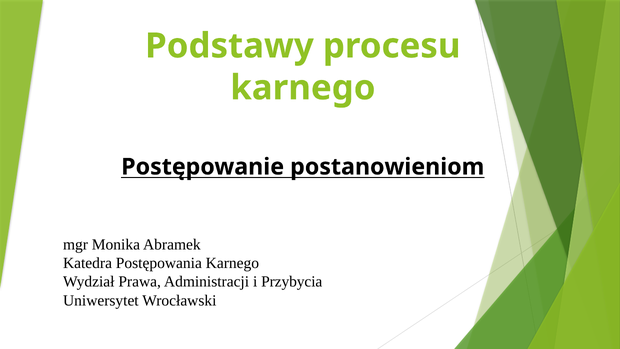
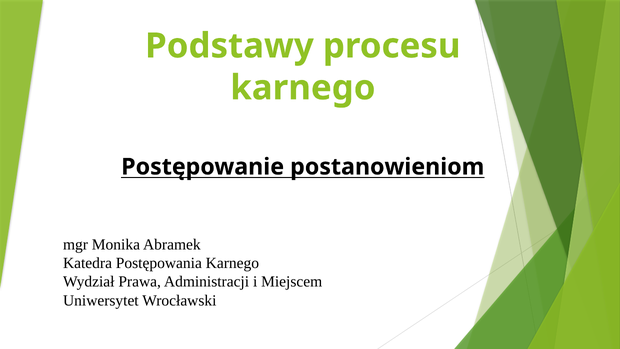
Przybycia: Przybycia -> Miejscem
